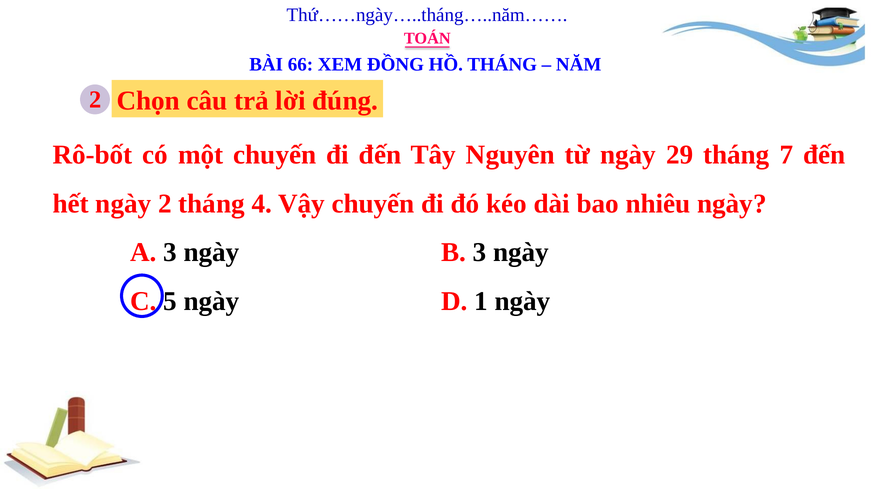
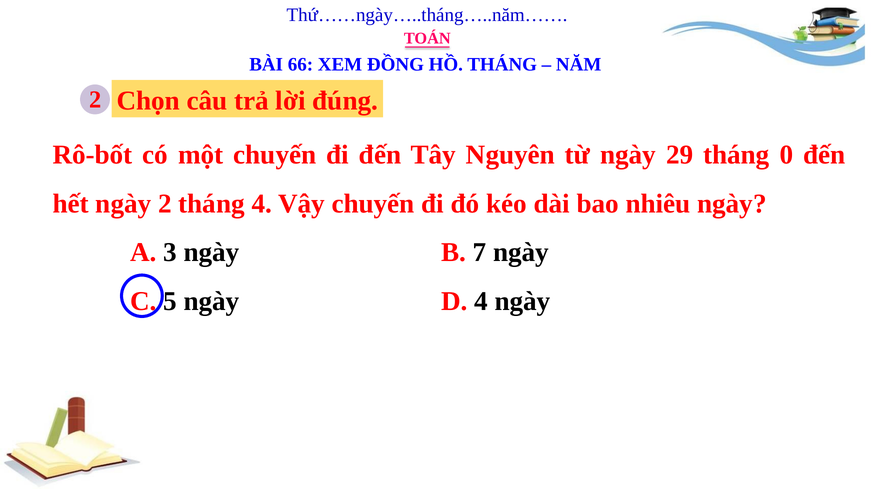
7: 7 -> 0
B 3: 3 -> 7
D 1: 1 -> 4
